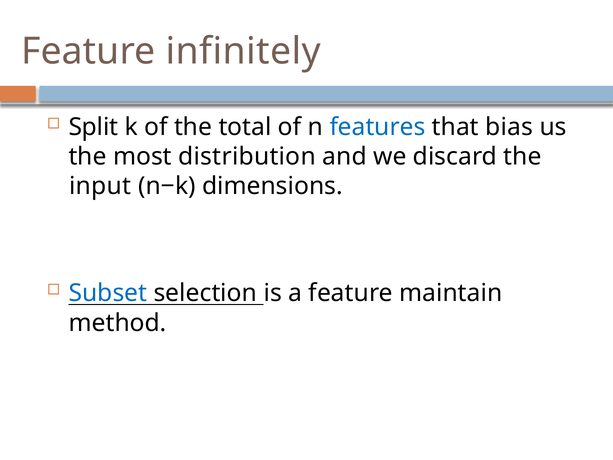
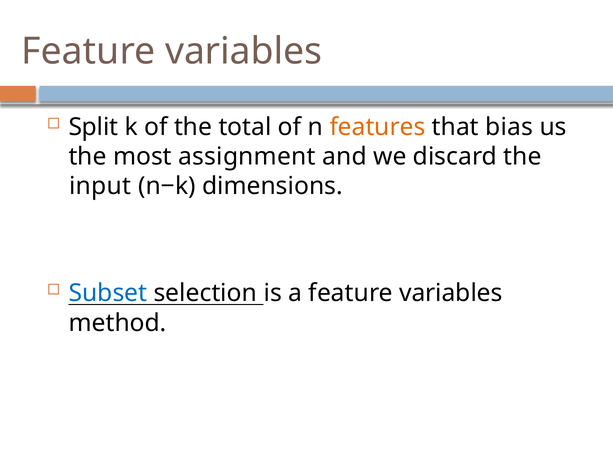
infinitely at (243, 51): infinitely -> variables
features colour: blue -> orange
distribution: distribution -> assignment
a feature maintain: maintain -> variables
